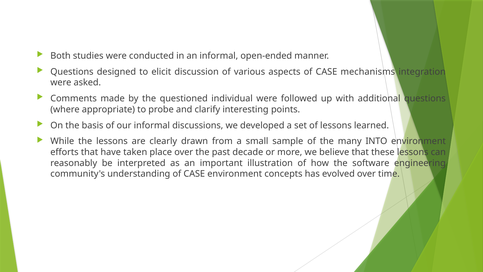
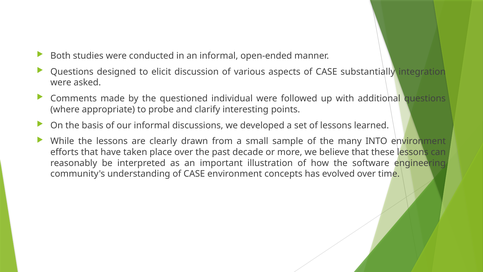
mechanisms: mechanisms -> substantially
